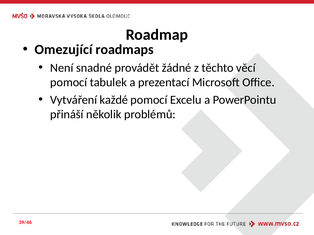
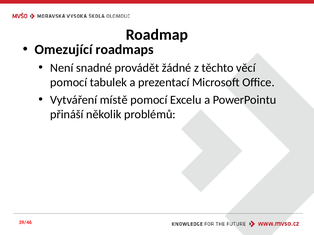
každé: každé -> místě
